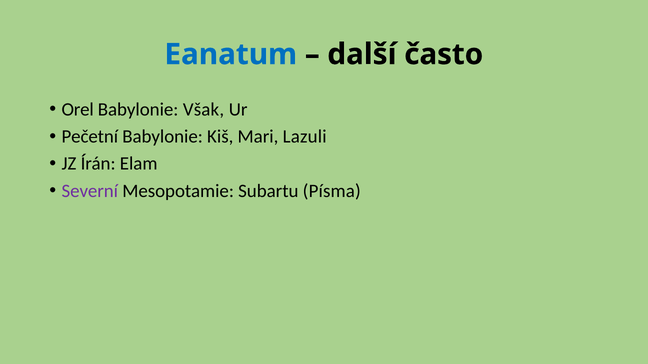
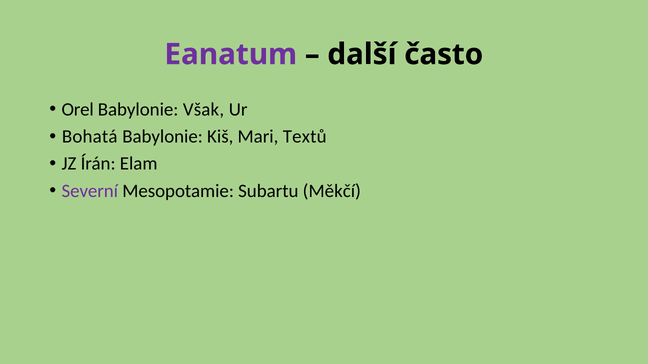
Eanatum colour: blue -> purple
Pečetní: Pečetní -> Bohatá
Lazuli: Lazuli -> Textů
Písma: Písma -> Měkčí
